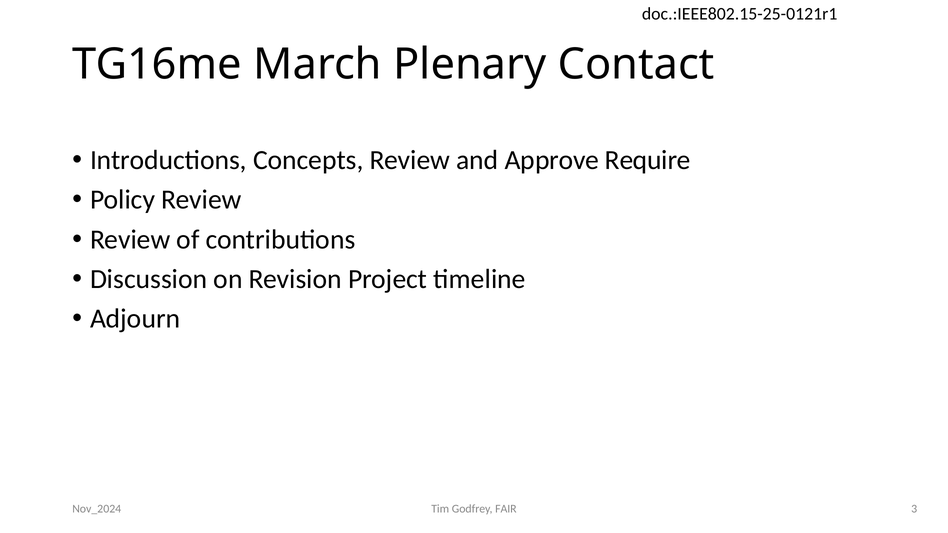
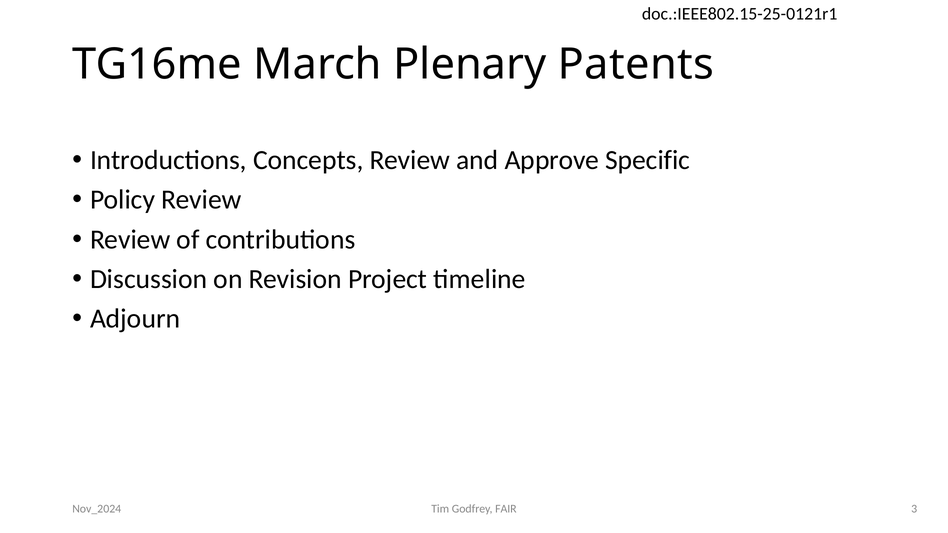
Contact: Contact -> Patents
Require: Require -> Specific
